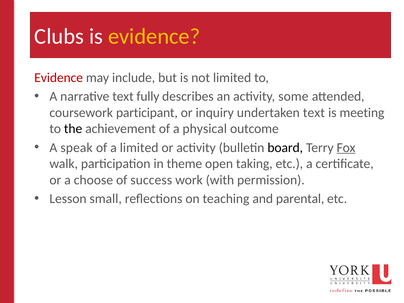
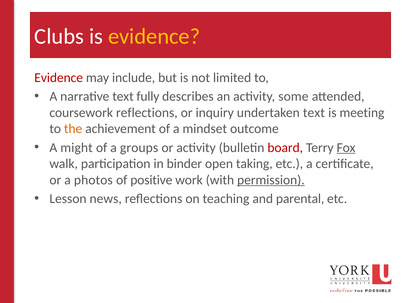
coursework participant: participant -> reflections
the colour: black -> orange
physical: physical -> mindset
speak: speak -> might
a limited: limited -> groups
board colour: black -> red
theme: theme -> binder
choose: choose -> photos
success: success -> positive
permission underline: none -> present
small: small -> news
